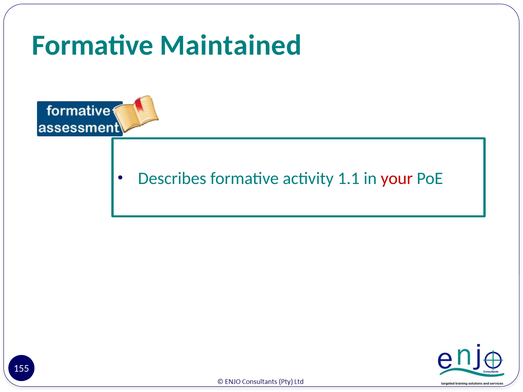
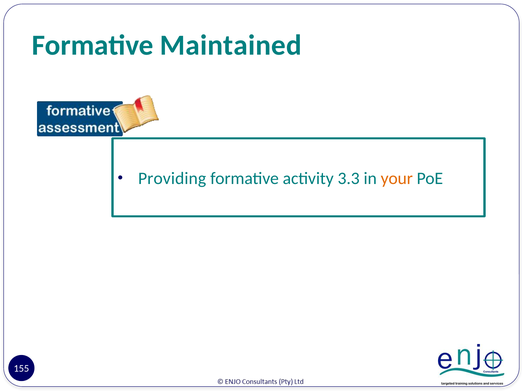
Describes: Describes -> Providing
1.1: 1.1 -> 3.3
your colour: red -> orange
